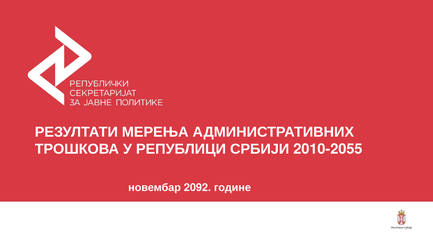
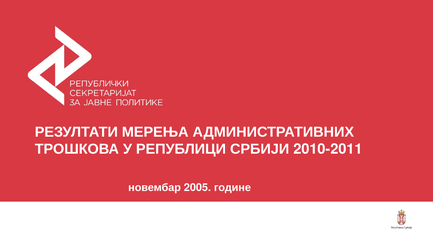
2010-2055: 2010-2055 -> 2010-2011
2092: 2092 -> 2005
